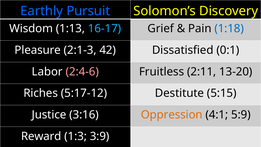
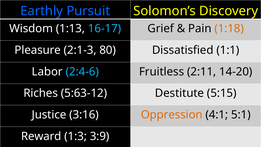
1:18 colour: blue -> orange
42: 42 -> 80
0:1: 0:1 -> 1:1
2:4-6 colour: pink -> light blue
13-20: 13-20 -> 14-20
5:17-12: 5:17-12 -> 5:63-12
5:9: 5:9 -> 5:1
